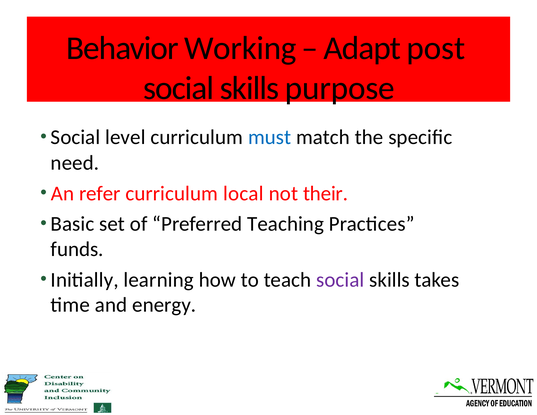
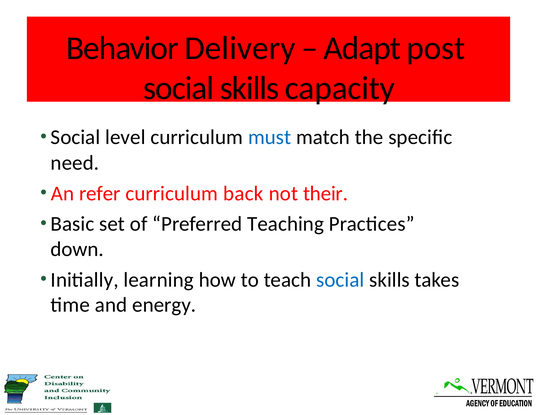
Working: Working -> Delivery
purpose: purpose -> capacity
local: local -> back
funds: funds -> down
social at (340, 280) colour: purple -> blue
